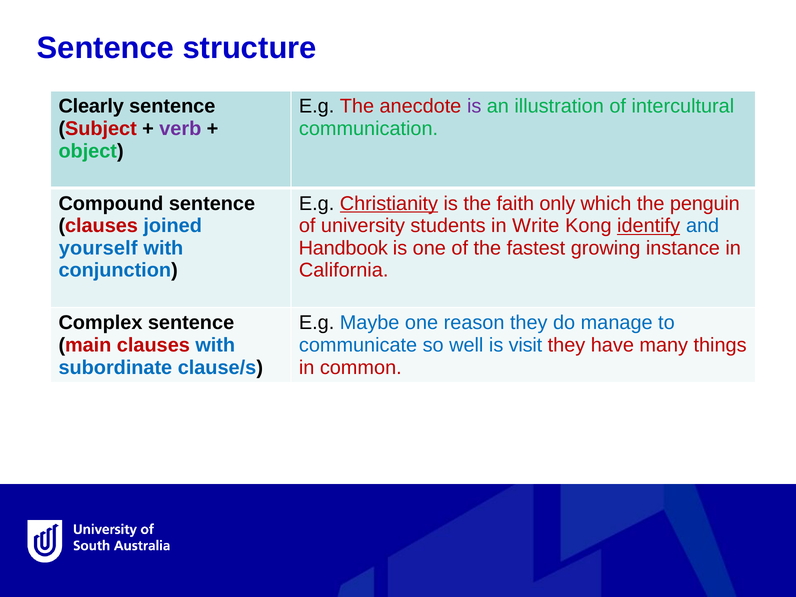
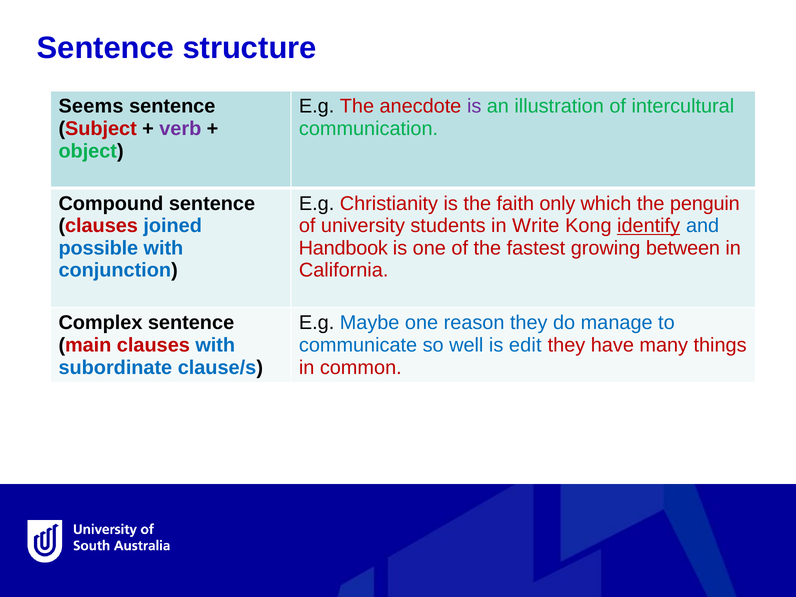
Clearly: Clearly -> Seems
Christianity underline: present -> none
yourself: yourself -> possible
instance: instance -> between
visit: visit -> edit
